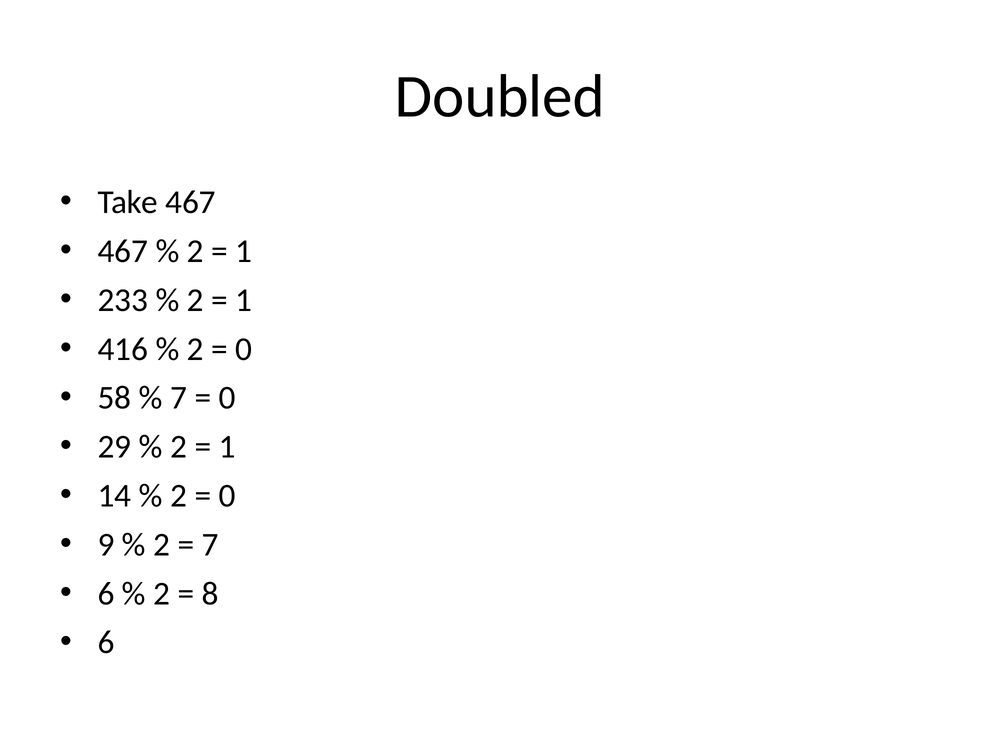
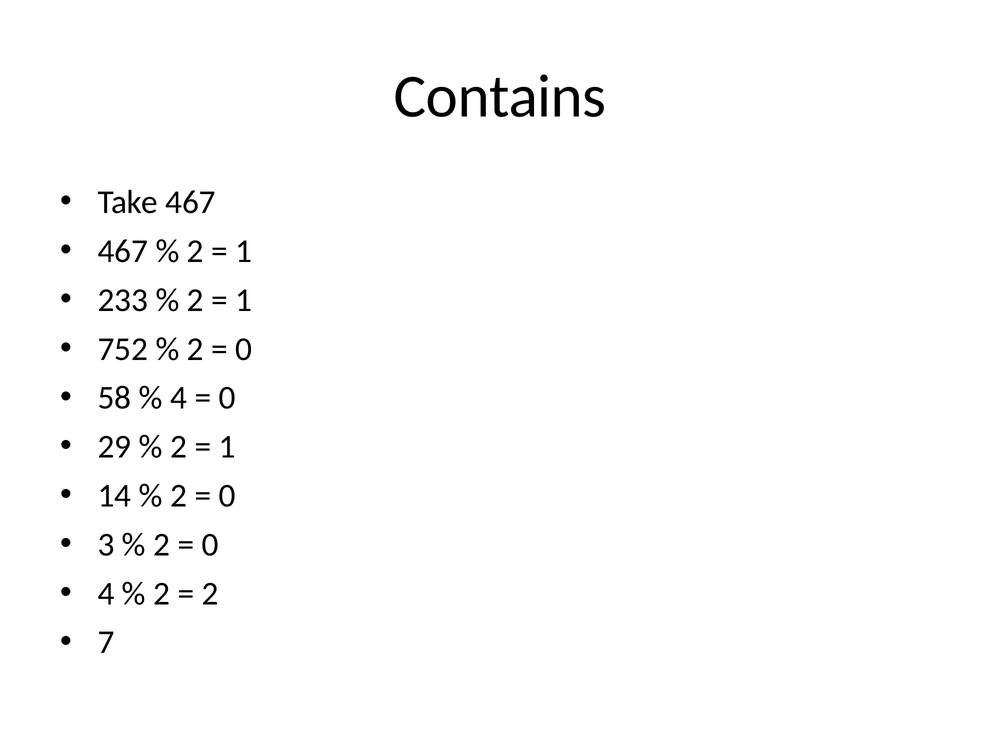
Doubled: Doubled -> Contains
416: 416 -> 752
7 at (179, 398): 7 -> 4
9: 9 -> 3
7 at (210, 545): 7 -> 0
6 at (106, 594): 6 -> 4
8 at (210, 594): 8 -> 2
6 at (106, 642): 6 -> 7
